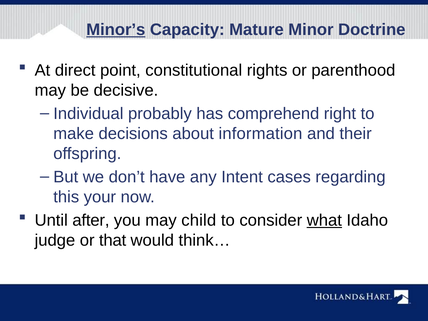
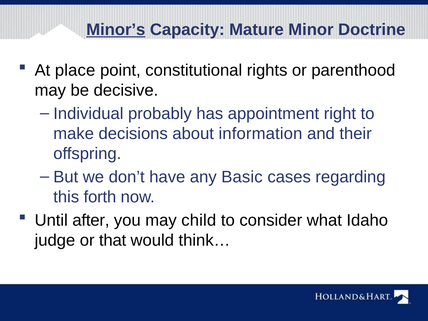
direct: direct -> place
comprehend: comprehend -> appointment
Intent: Intent -> Basic
your: your -> forth
what underline: present -> none
